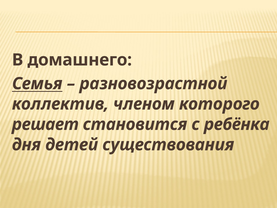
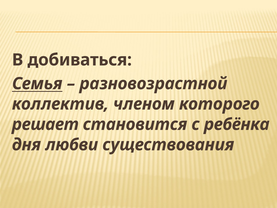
домашнего: домашнего -> добиваться
детей: детей -> любви
